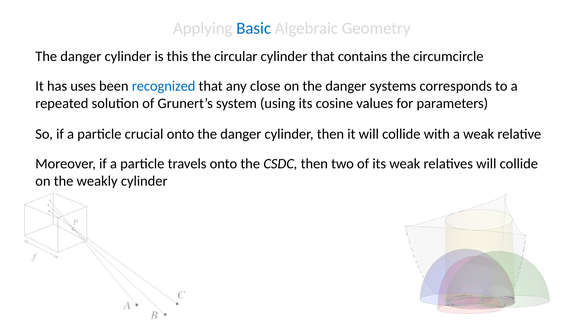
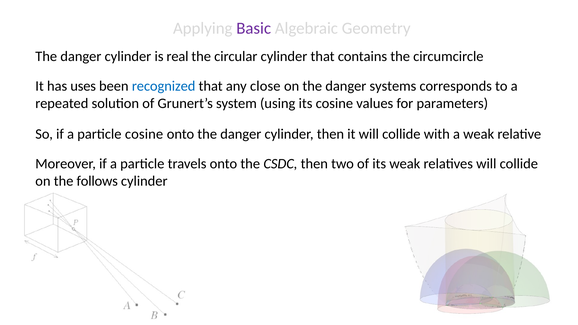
Basic colour: blue -> purple
this: this -> real
particle crucial: crucial -> cosine
weakly: weakly -> follows
